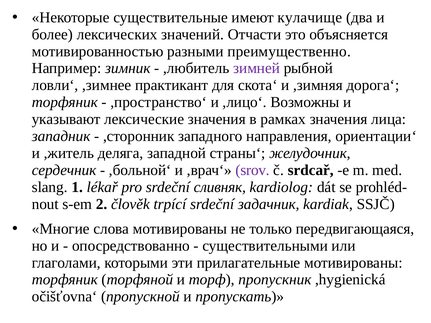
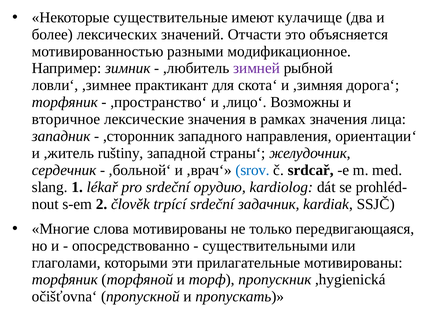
преимущественно: преимущественно -> модификационное
указывают: указывают -> вторичное
деляга: деляга -> ruštiny
srov colour: purple -> blue
сливняк: сливняк -> орудию
